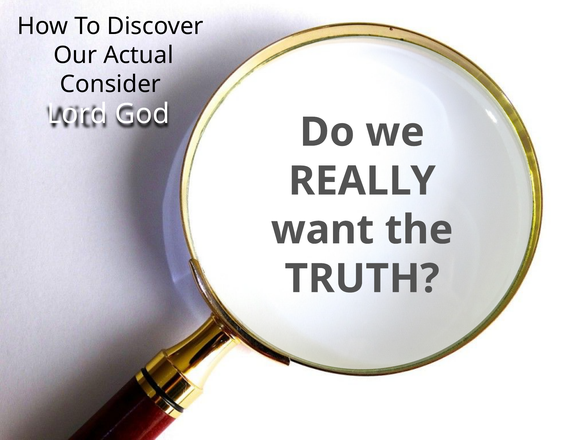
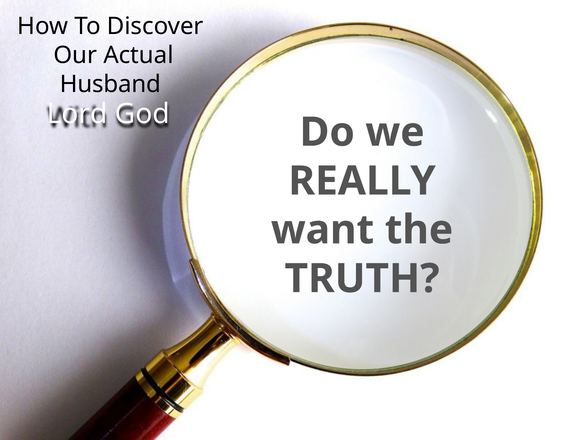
Consider: Consider -> Husband
